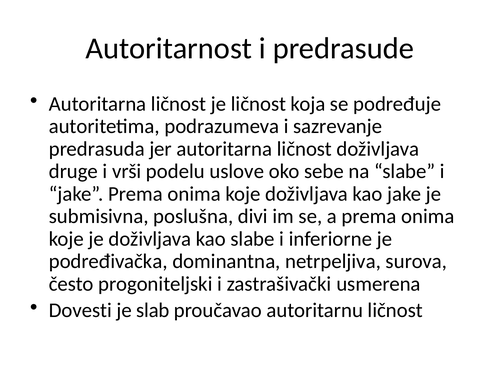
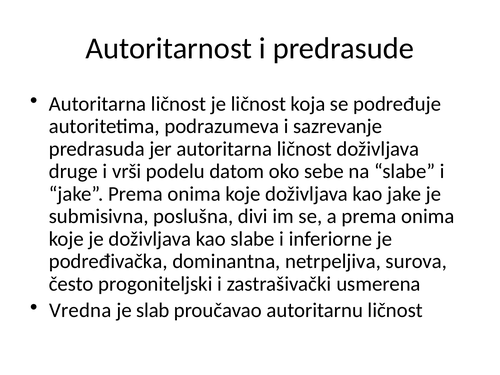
uslove: uslove -> datom
Dovesti: Dovesti -> Vredna
